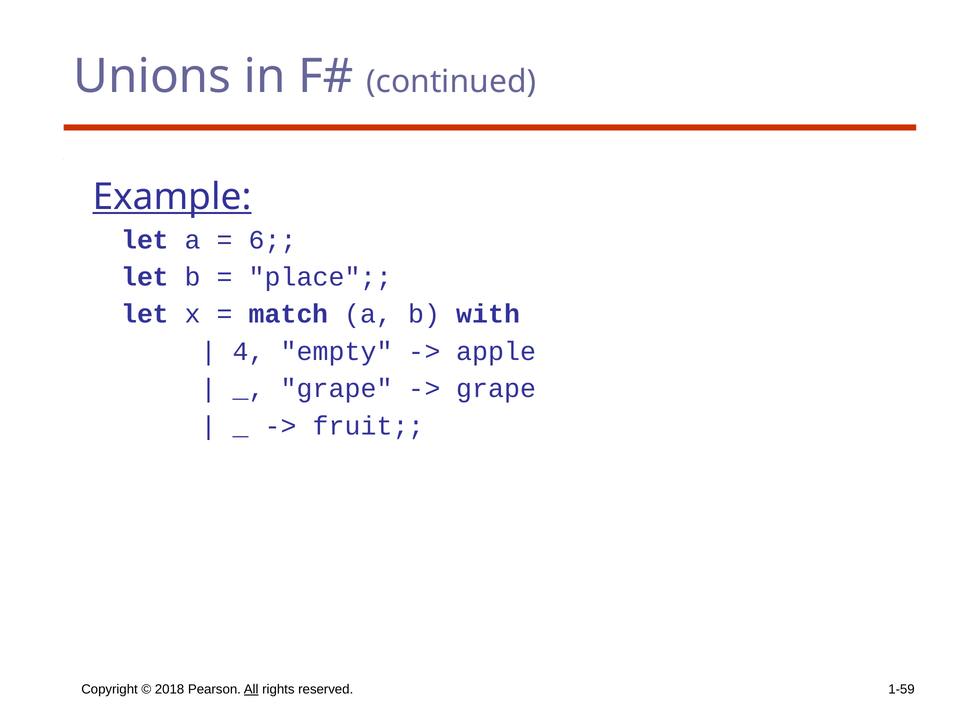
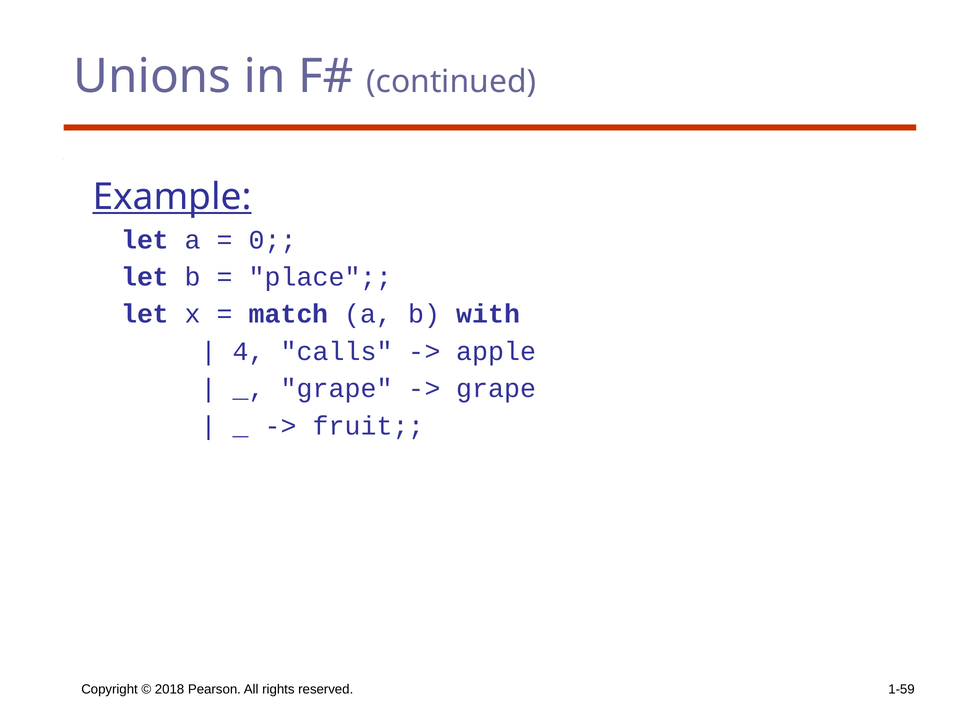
6: 6 -> 0
″empty″: ″empty″ -> ″calls″
All underline: present -> none
